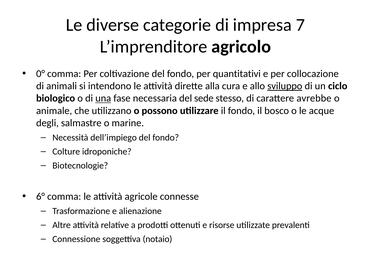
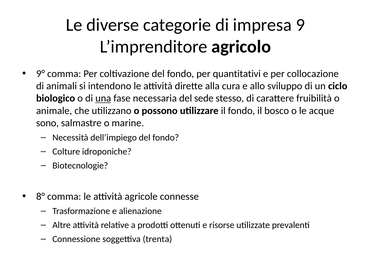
7: 7 -> 9
0°: 0° -> 9°
sviluppo underline: present -> none
avrebbe: avrebbe -> fruibilità
degli: degli -> sono
6°: 6° -> 8°
notaio: notaio -> trenta
